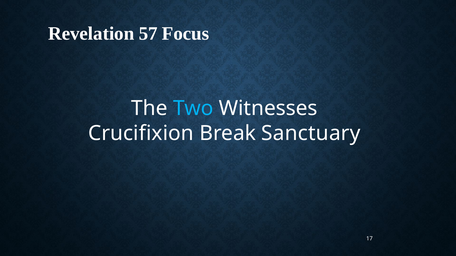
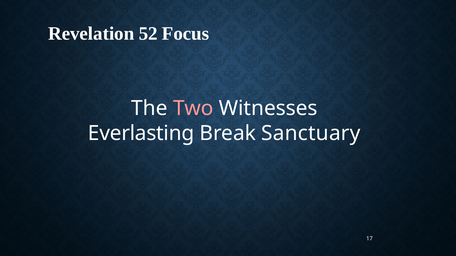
57: 57 -> 52
Two colour: light blue -> pink
Crucifixion: Crucifixion -> Everlasting
